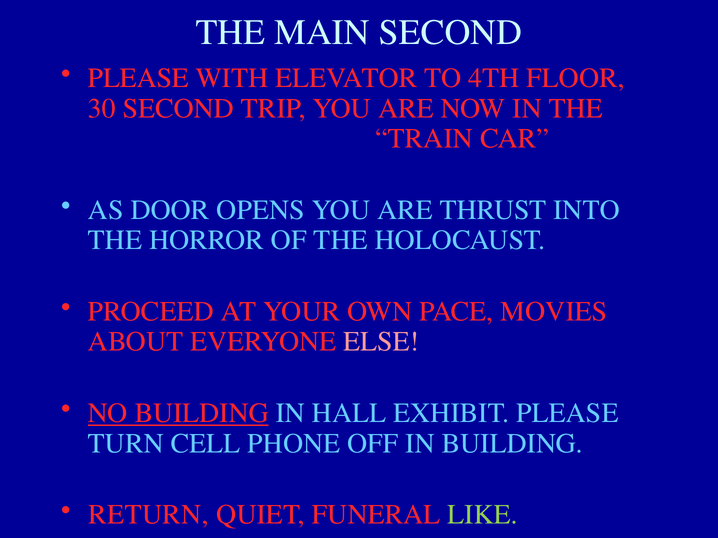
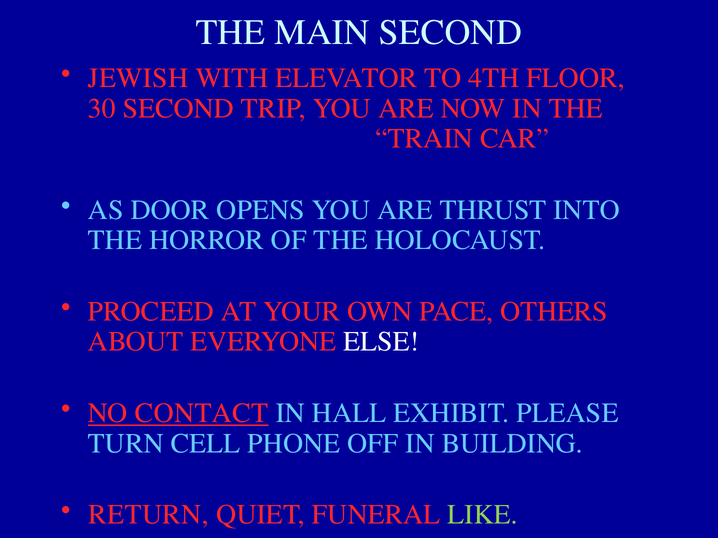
PLEASE at (138, 78): PLEASE -> JEWISH
MOVIES: MOVIES -> OTHERS
ELSE colour: pink -> white
NO BUILDING: BUILDING -> CONTACT
